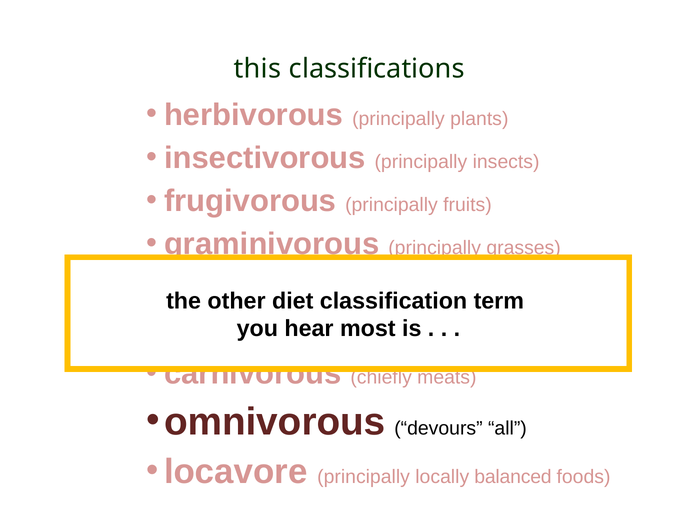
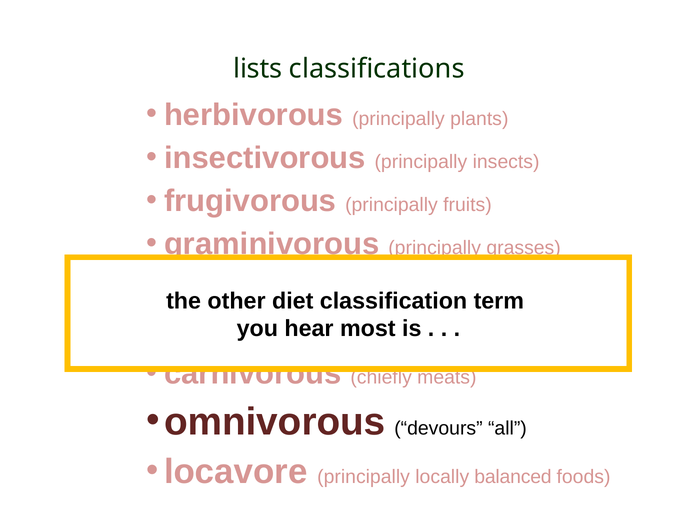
this: this -> lists
